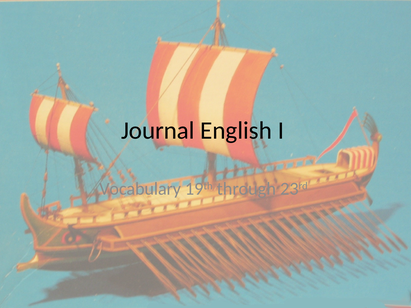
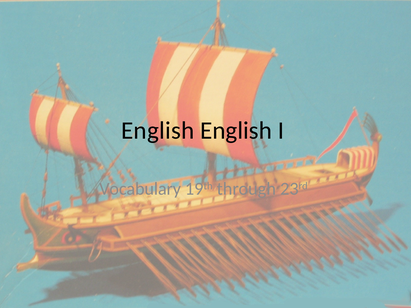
Journal at (158, 131): Journal -> English
